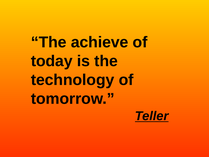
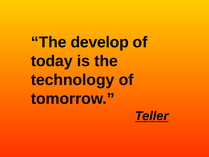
achieve: achieve -> develop
